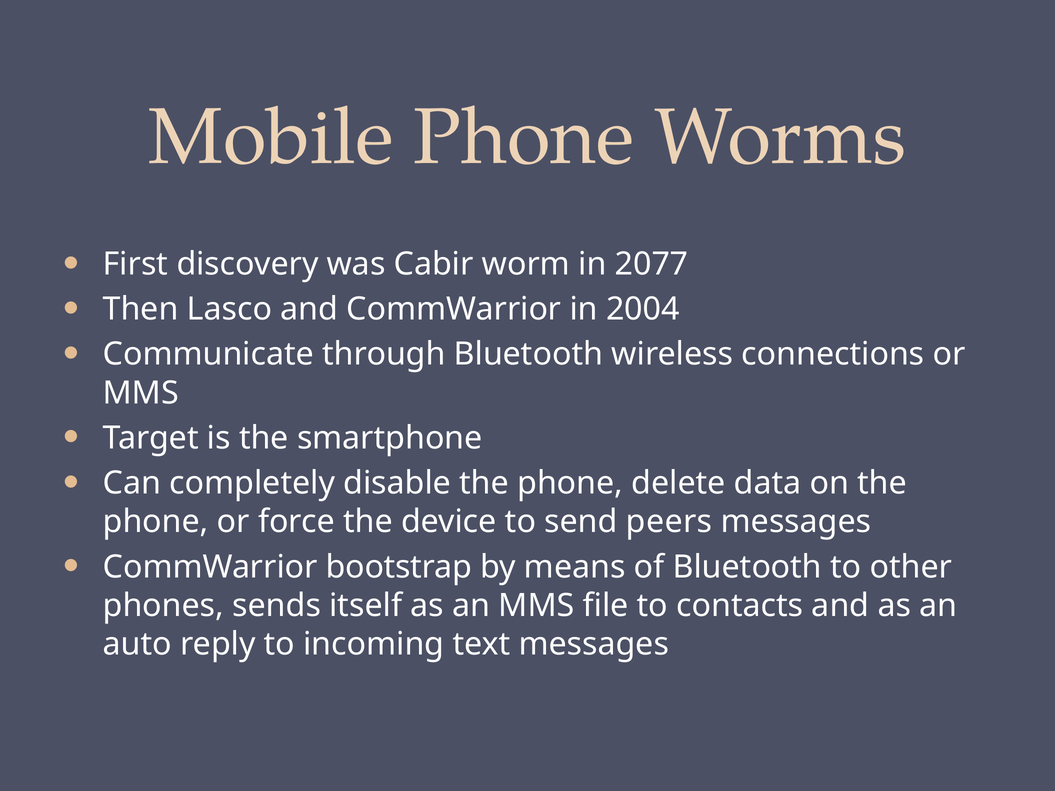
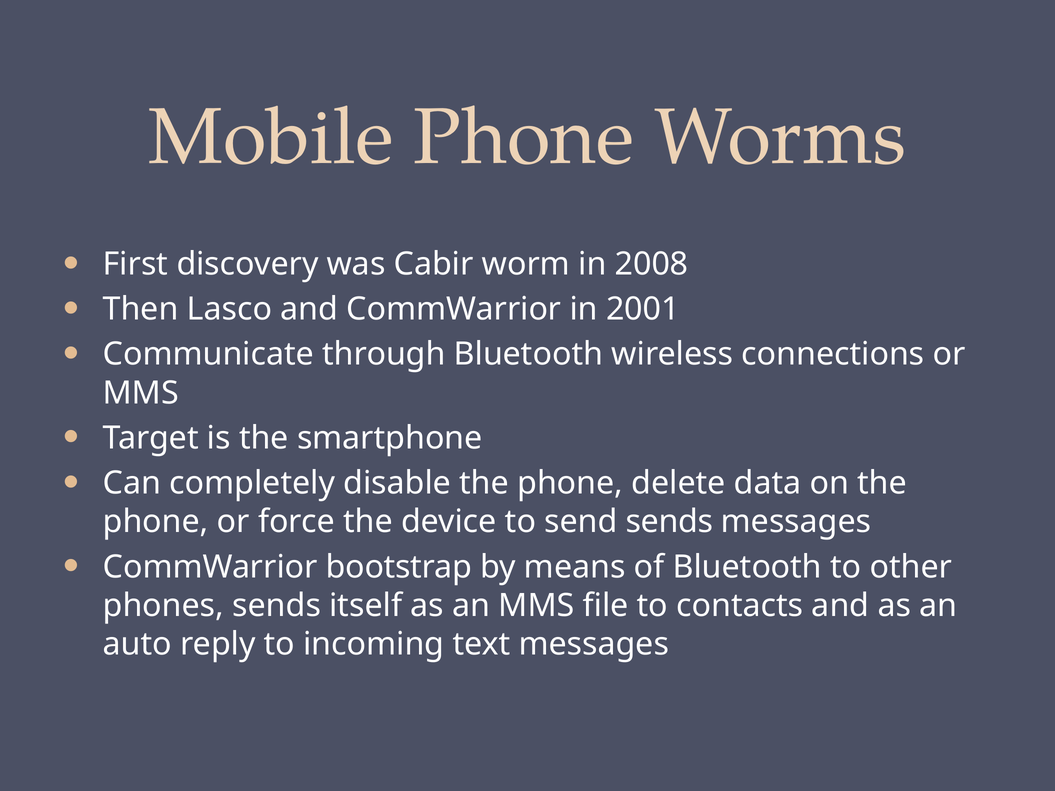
2077: 2077 -> 2008
2004: 2004 -> 2001
send peers: peers -> sends
